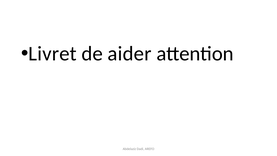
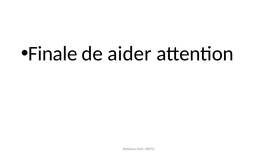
Livret: Livret -> Finale
